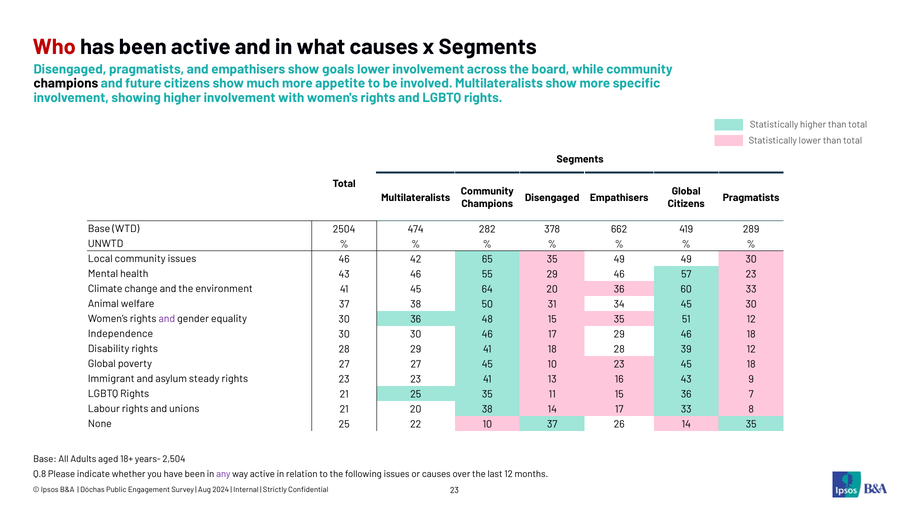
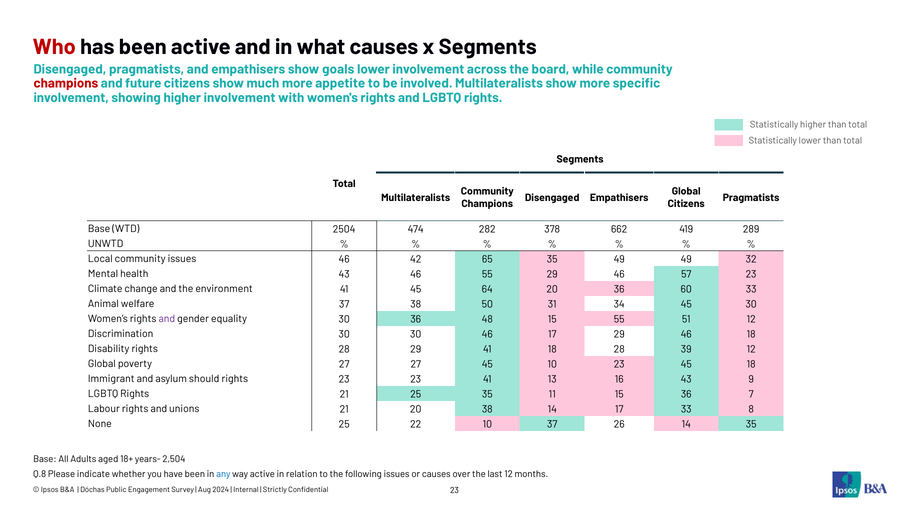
champions at (66, 83) colour: black -> red
49 30: 30 -> 32
15 35: 35 -> 55
Independence: Independence -> Discrimination
steady: steady -> should
any colour: purple -> blue
